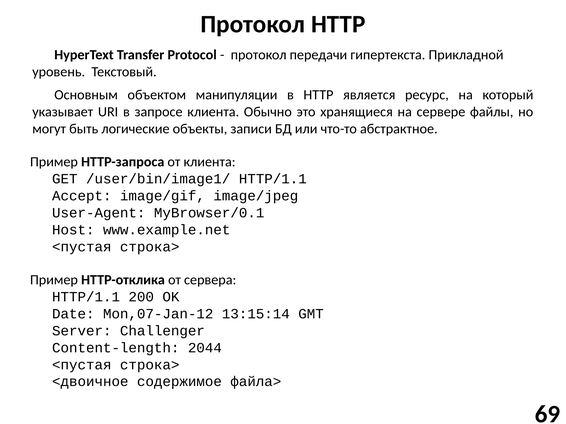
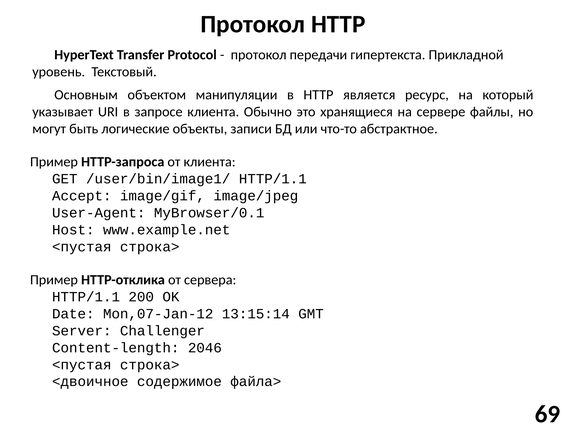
2044: 2044 -> 2046
